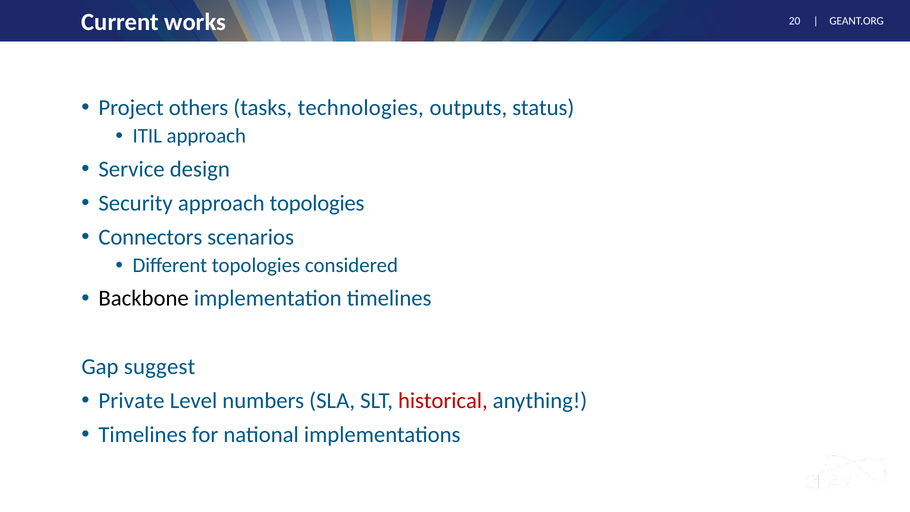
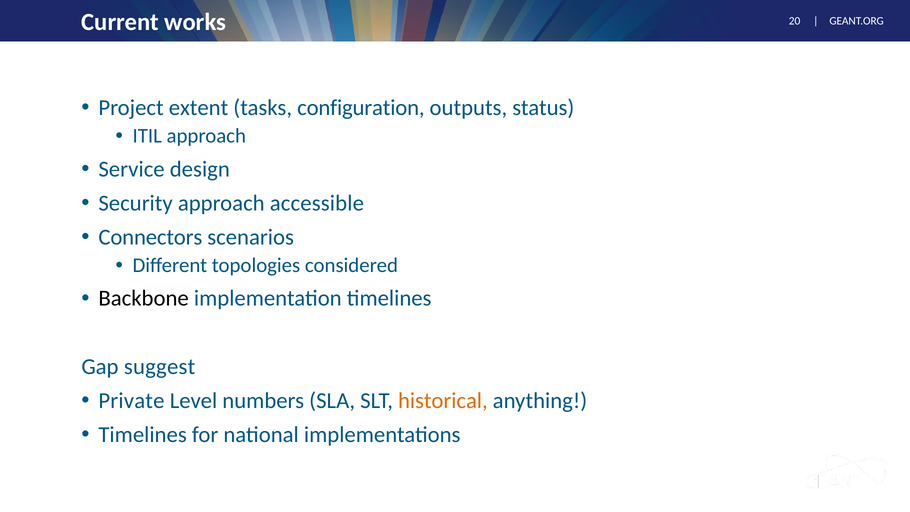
others: others -> extent
technologies: technologies -> configuration
approach topologies: topologies -> accessible
historical colour: red -> orange
